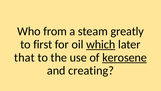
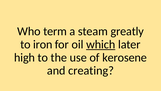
from: from -> term
first: first -> iron
that: that -> high
kerosene underline: present -> none
